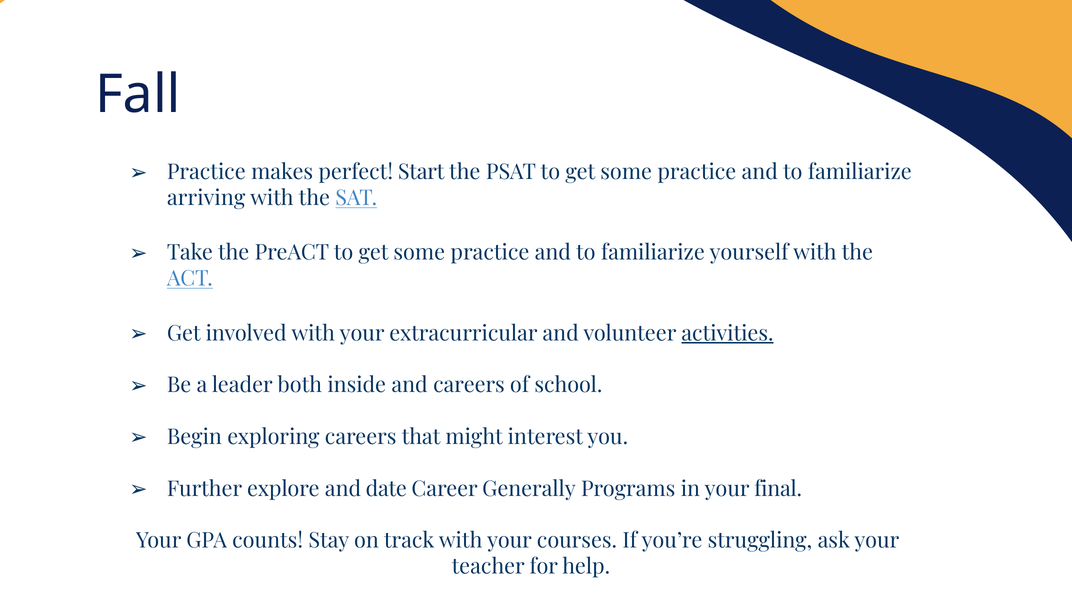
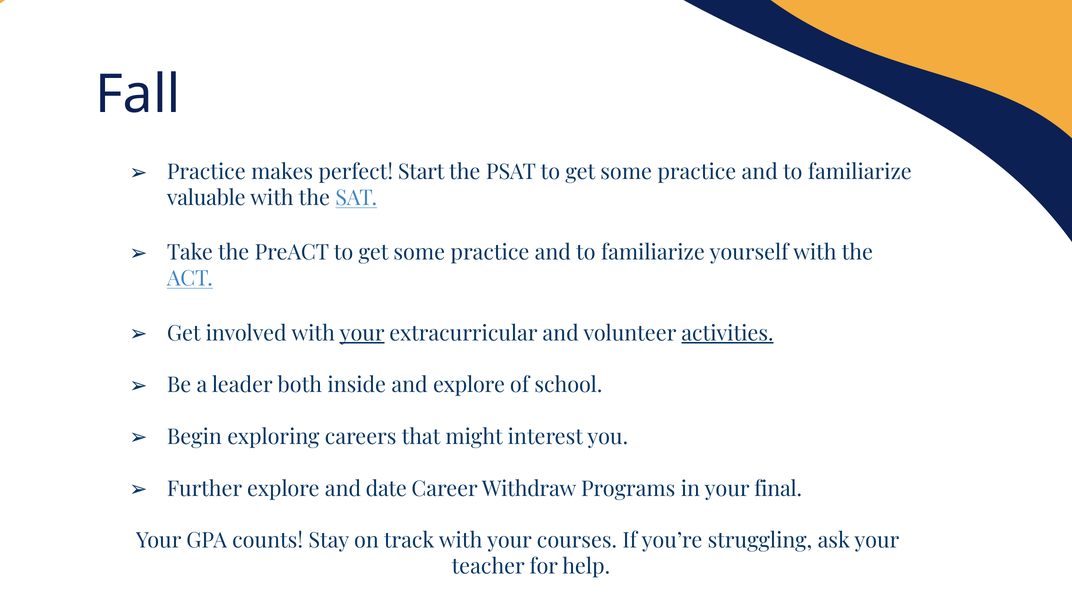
arriving: arriving -> valuable
your at (362, 333) underline: none -> present
and careers: careers -> explore
Generally: Generally -> Withdraw
